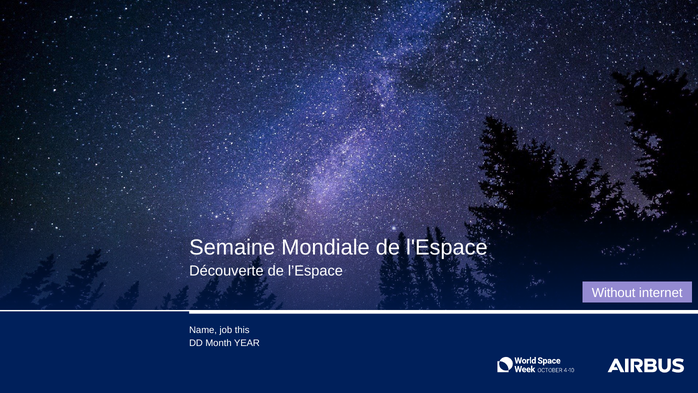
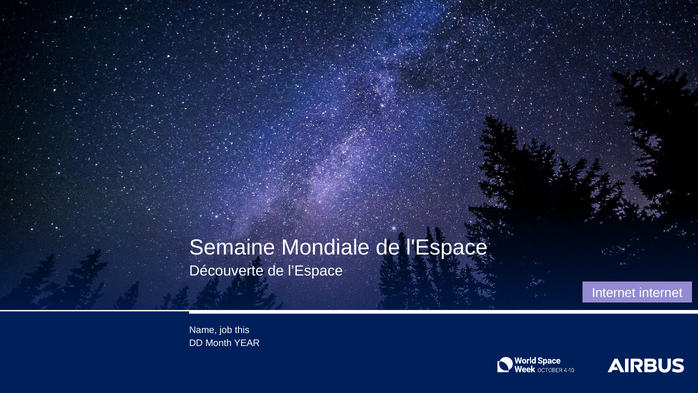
Without at (614, 293): Without -> Internet
